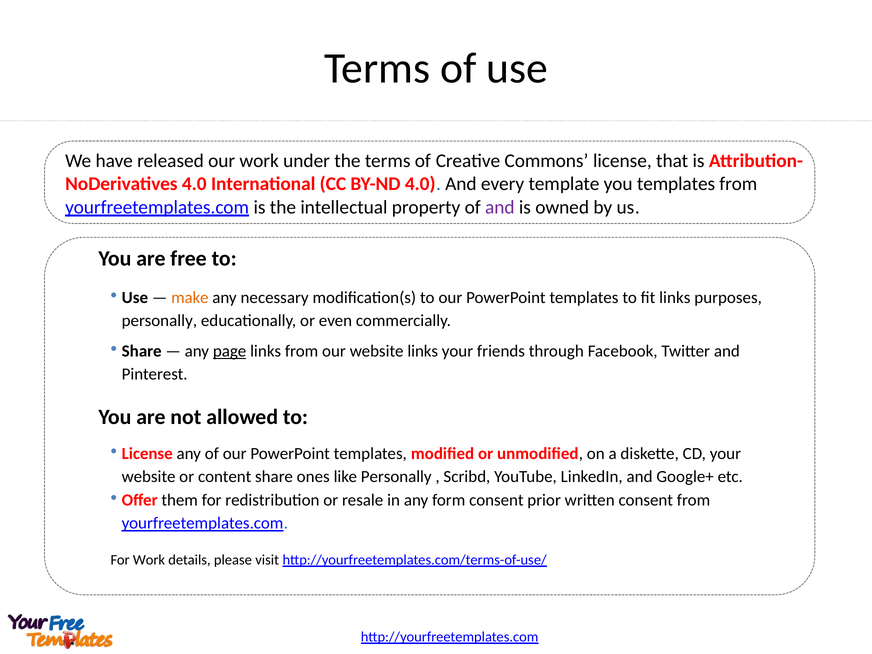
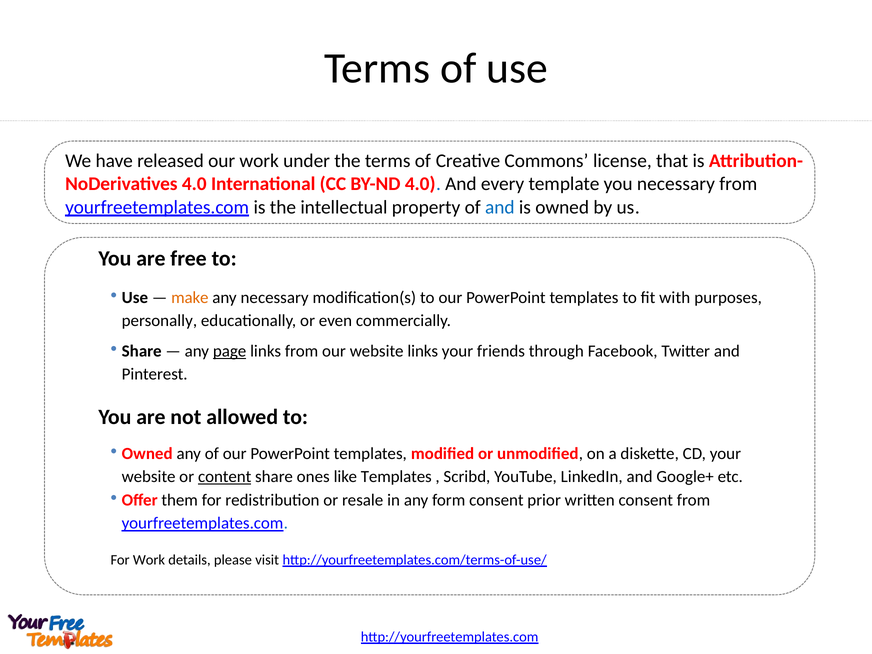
you templates: templates -> necessary
and at (500, 207) colour: purple -> blue
fit links: links -> with
License at (147, 454): License -> Owned
content underline: none -> present
like Personally: Personally -> Templates
